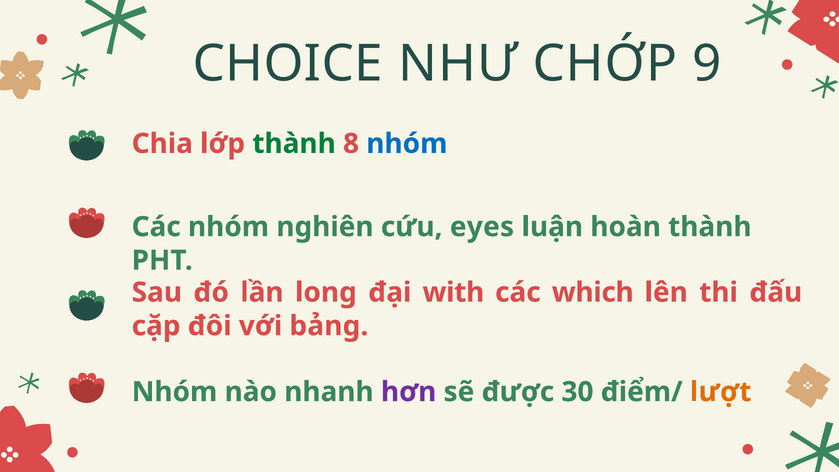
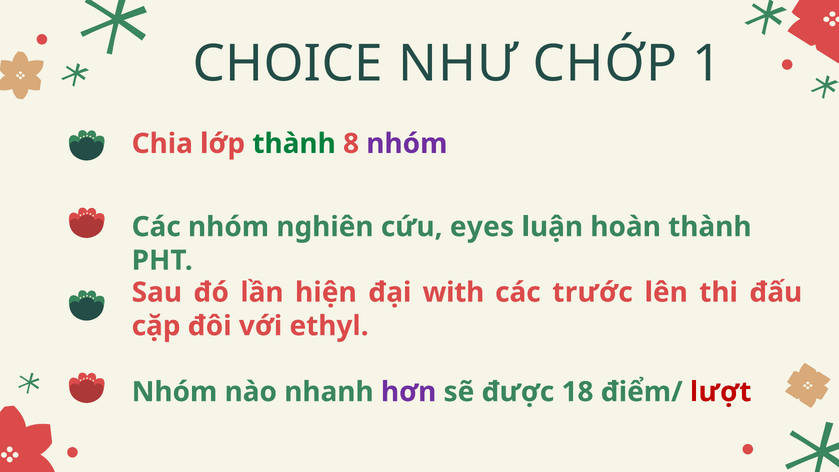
9: 9 -> 1
nhóm at (407, 144) colour: blue -> purple
long: long -> hiện
which: which -> trước
bảng: bảng -> ethyl
30: 30 -> 18
lượt colour: orange -> red
